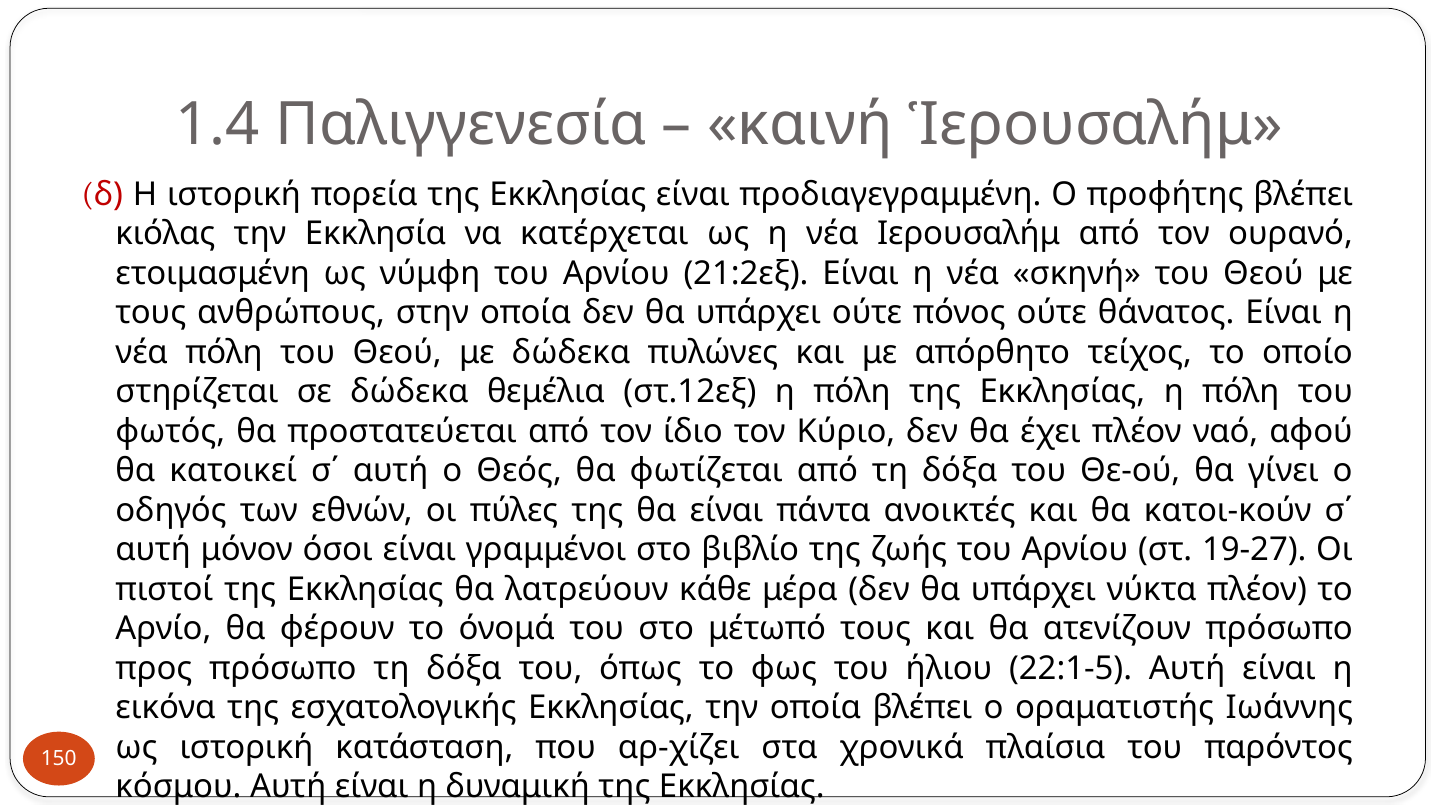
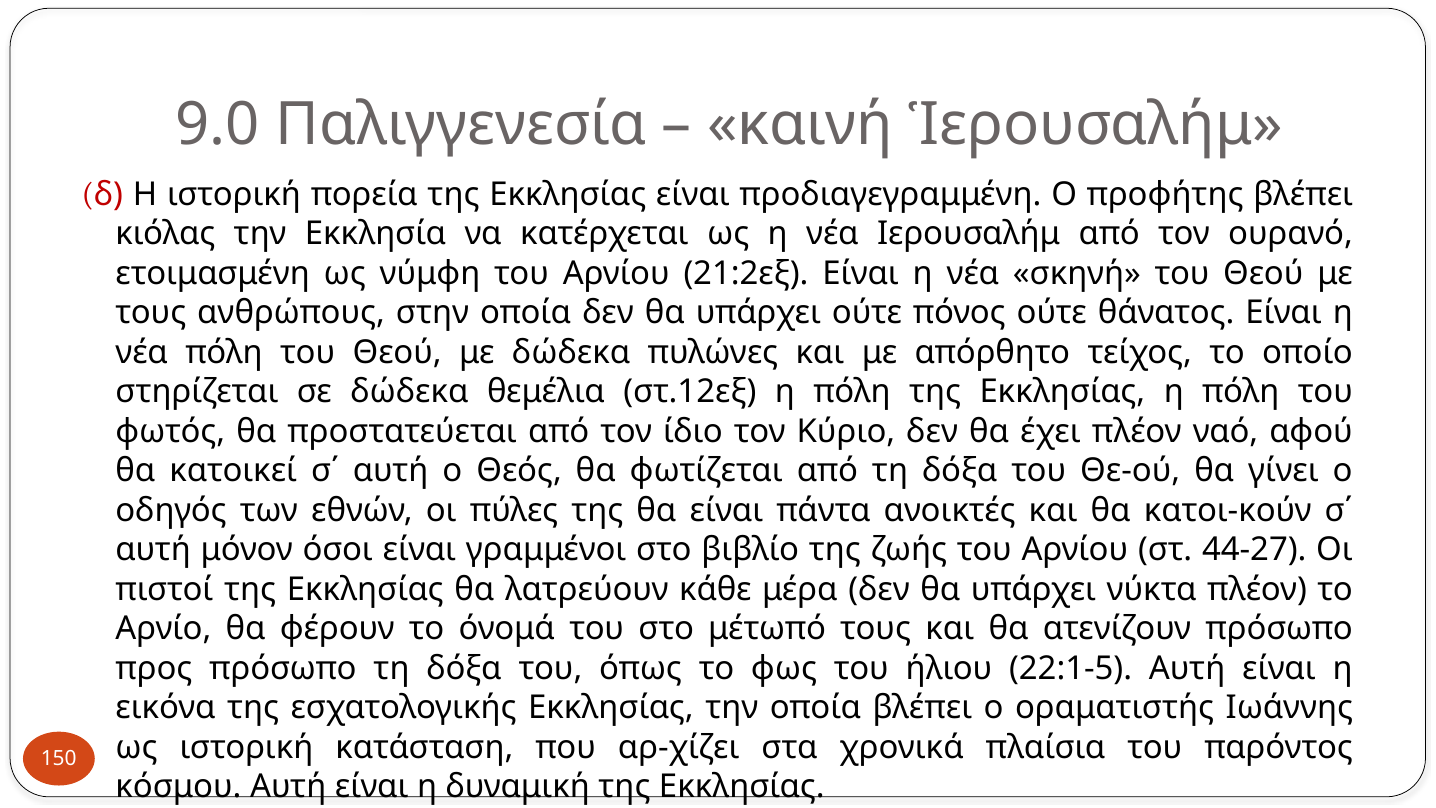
1.4: 1.4 -> 9.0
19-27: 19-27 -> 44-27
